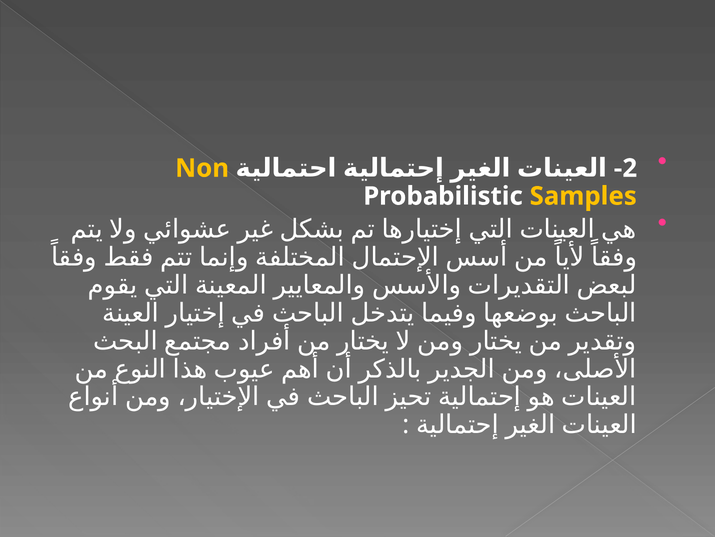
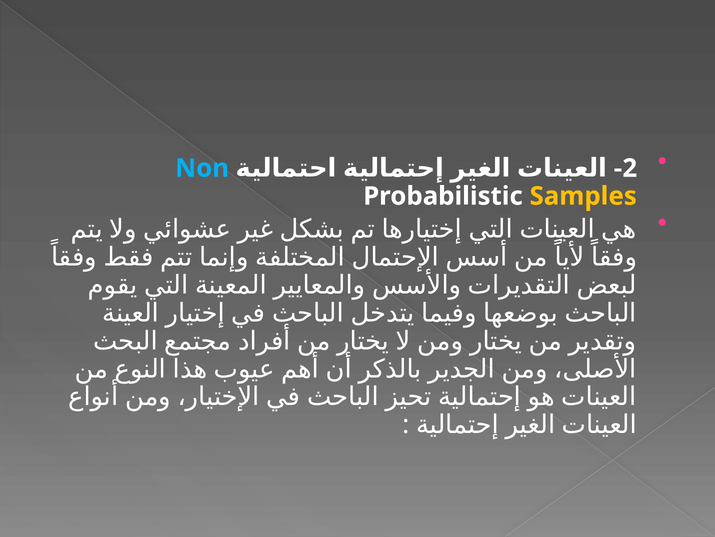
Non colour: yellow -> light blue
